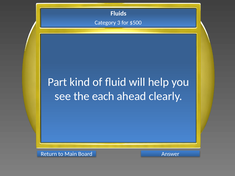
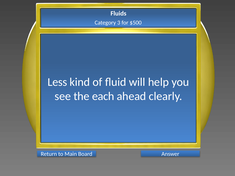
Part: Part -> Less
